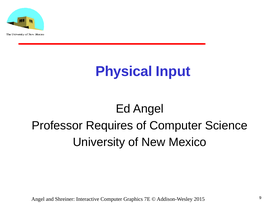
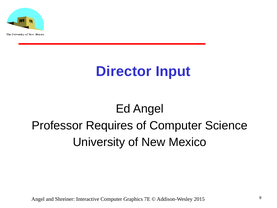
Physical: Physical -> Director
